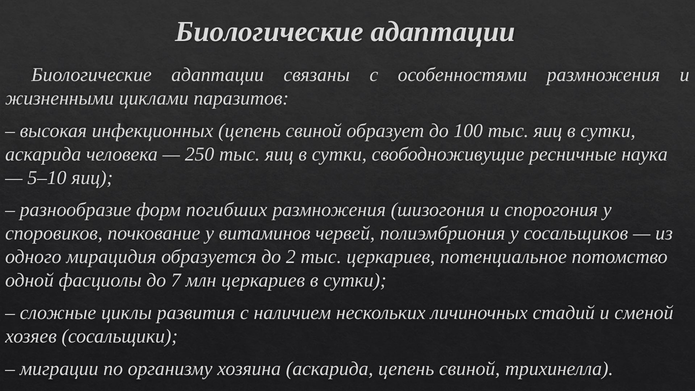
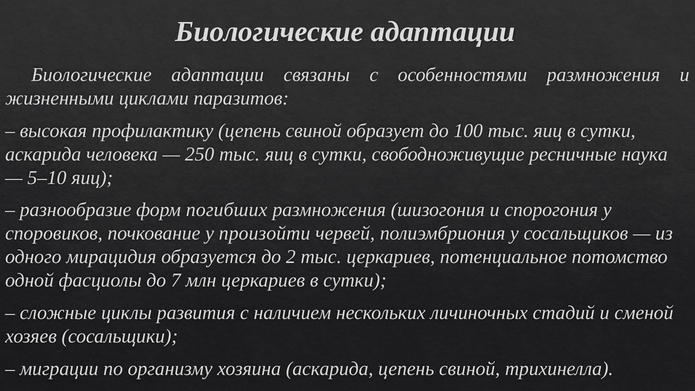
инфекционных: инфекционных -> профилактику
витаминов: витаминов -> произойти
